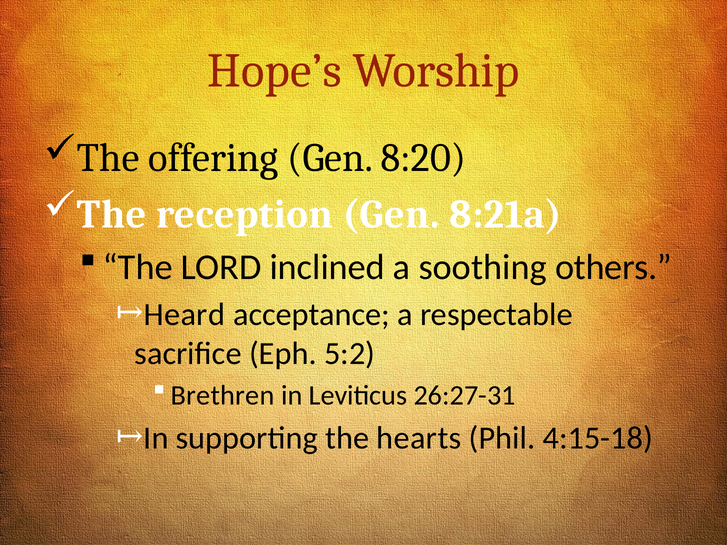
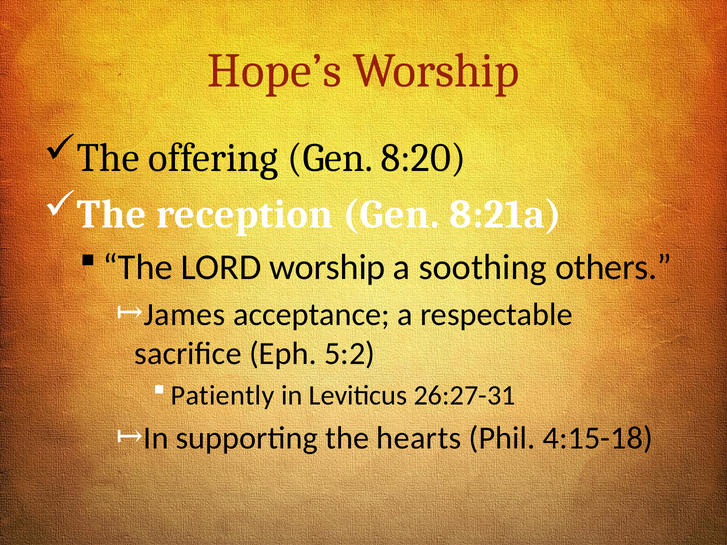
LORD inclined: inclined -> worship
Heard: Heard -> James
Brethren: Brethren -> Patiently
